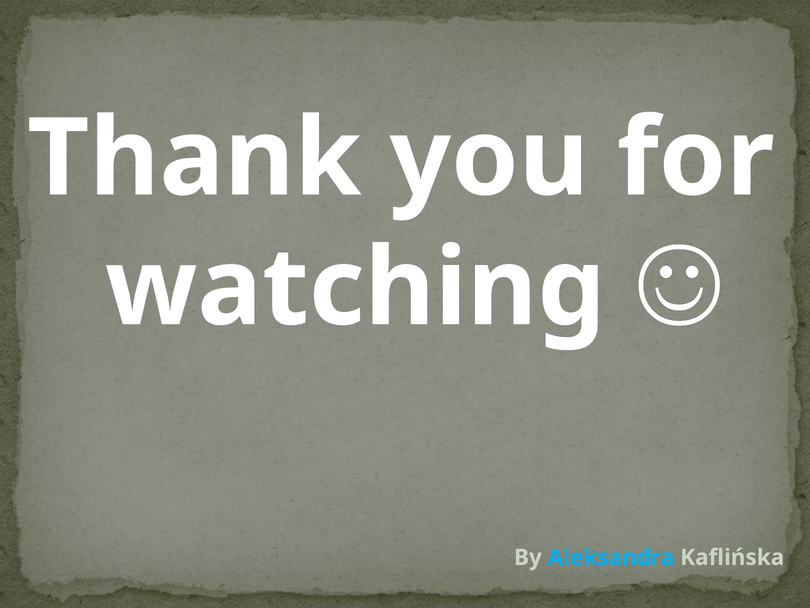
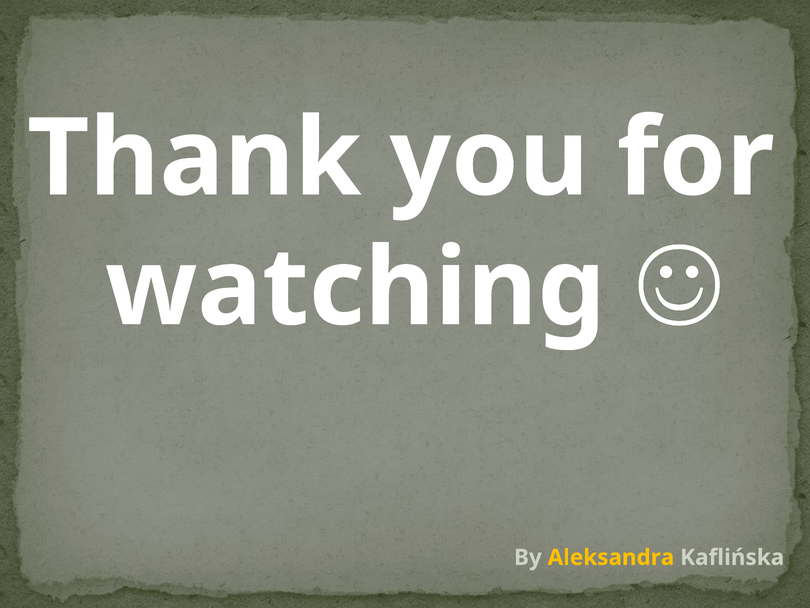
Aleksandra colour: light blue -> yellow
